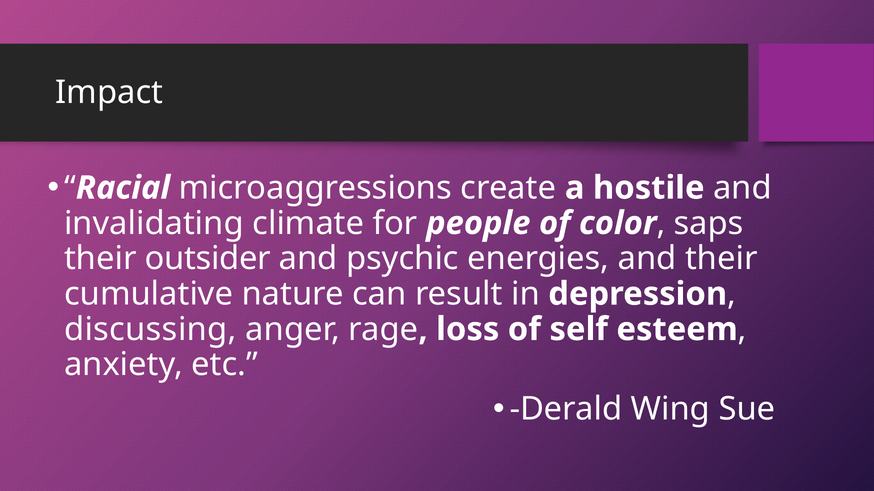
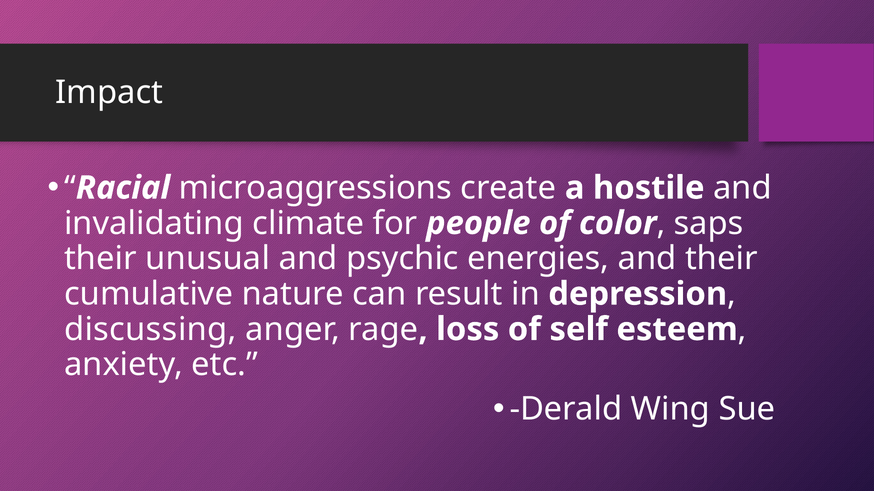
outsider: outsider -> unusual
